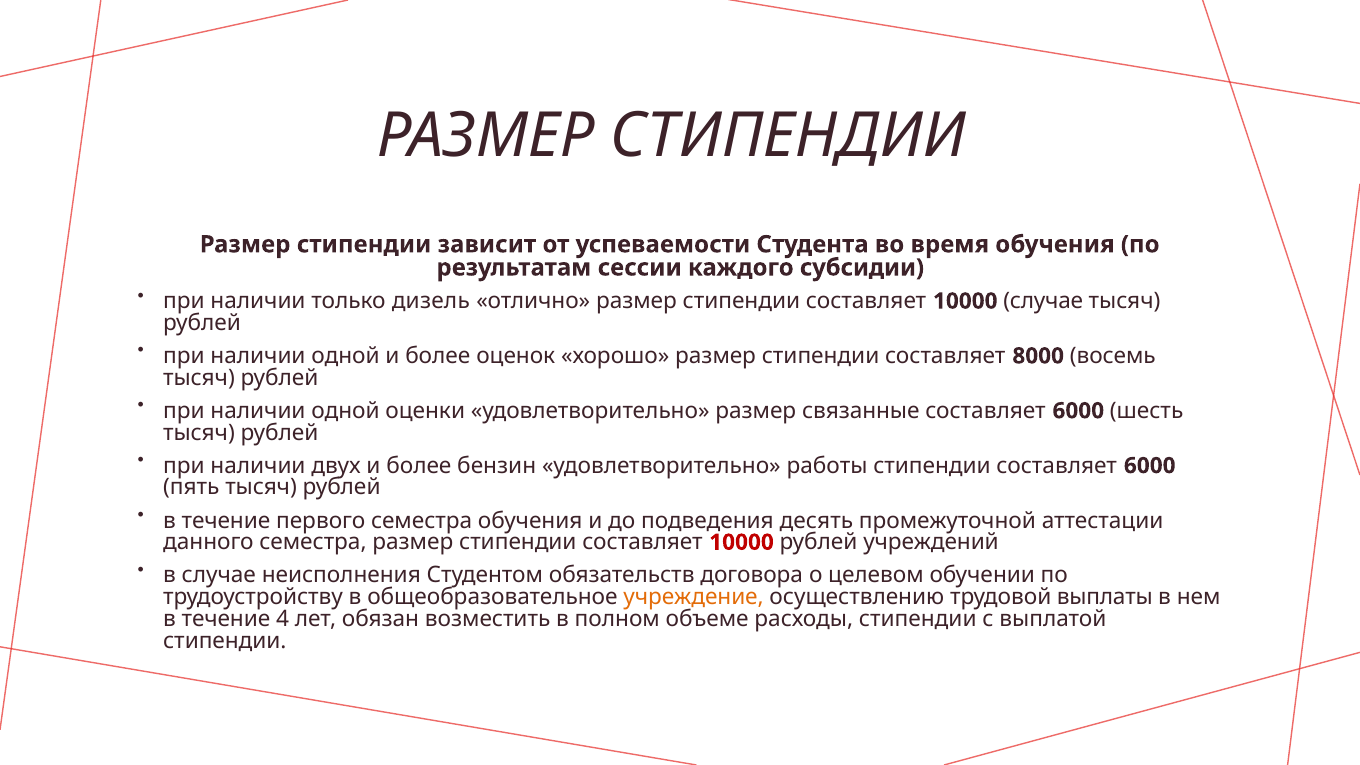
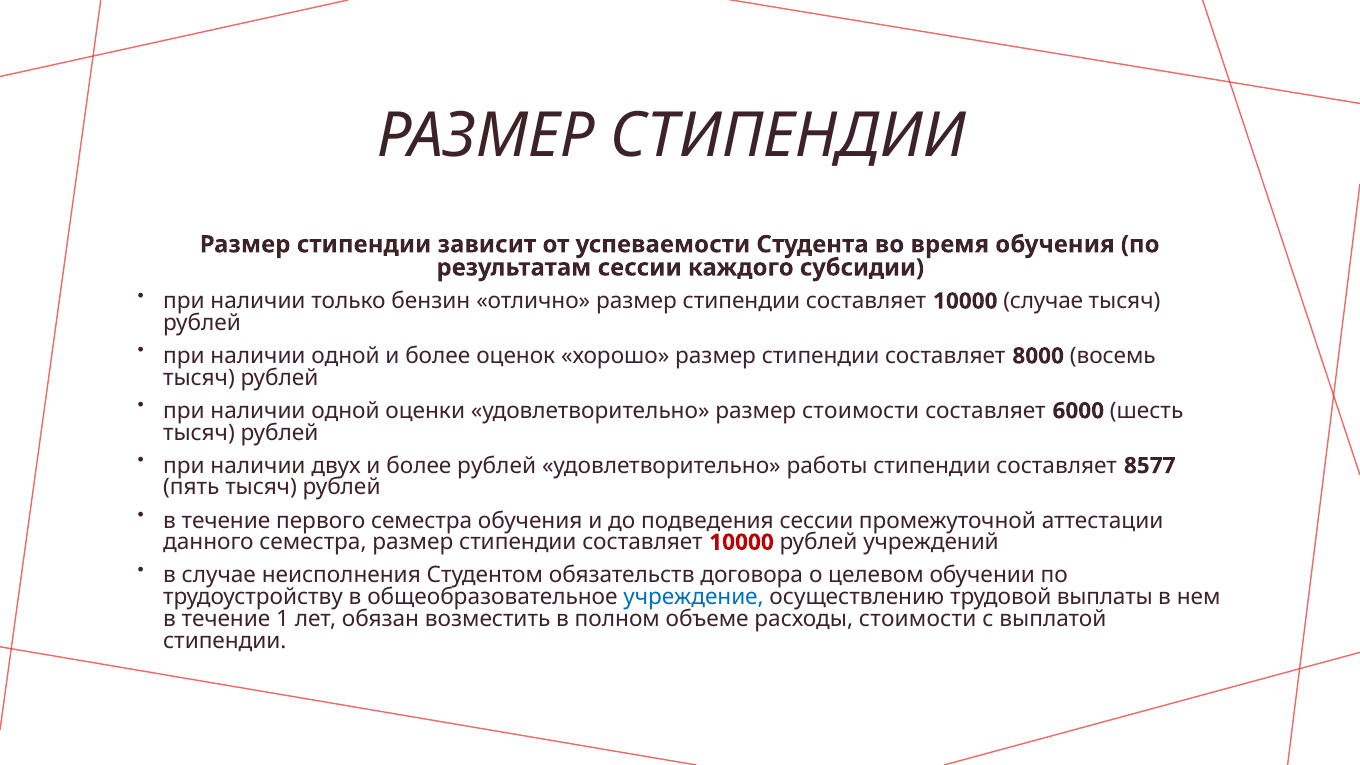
дизель: дизель -> бензин
размер связанные: связанные -> стоимости
более бензин: бензин -> рублей
стипендии составляет 6000: 6000 -> 8577
подведения десять: десять -> сессии
учреждение colour: orange -> blue
4: 4 -> 1
расходы стипендии: стипендии -> стоимости
